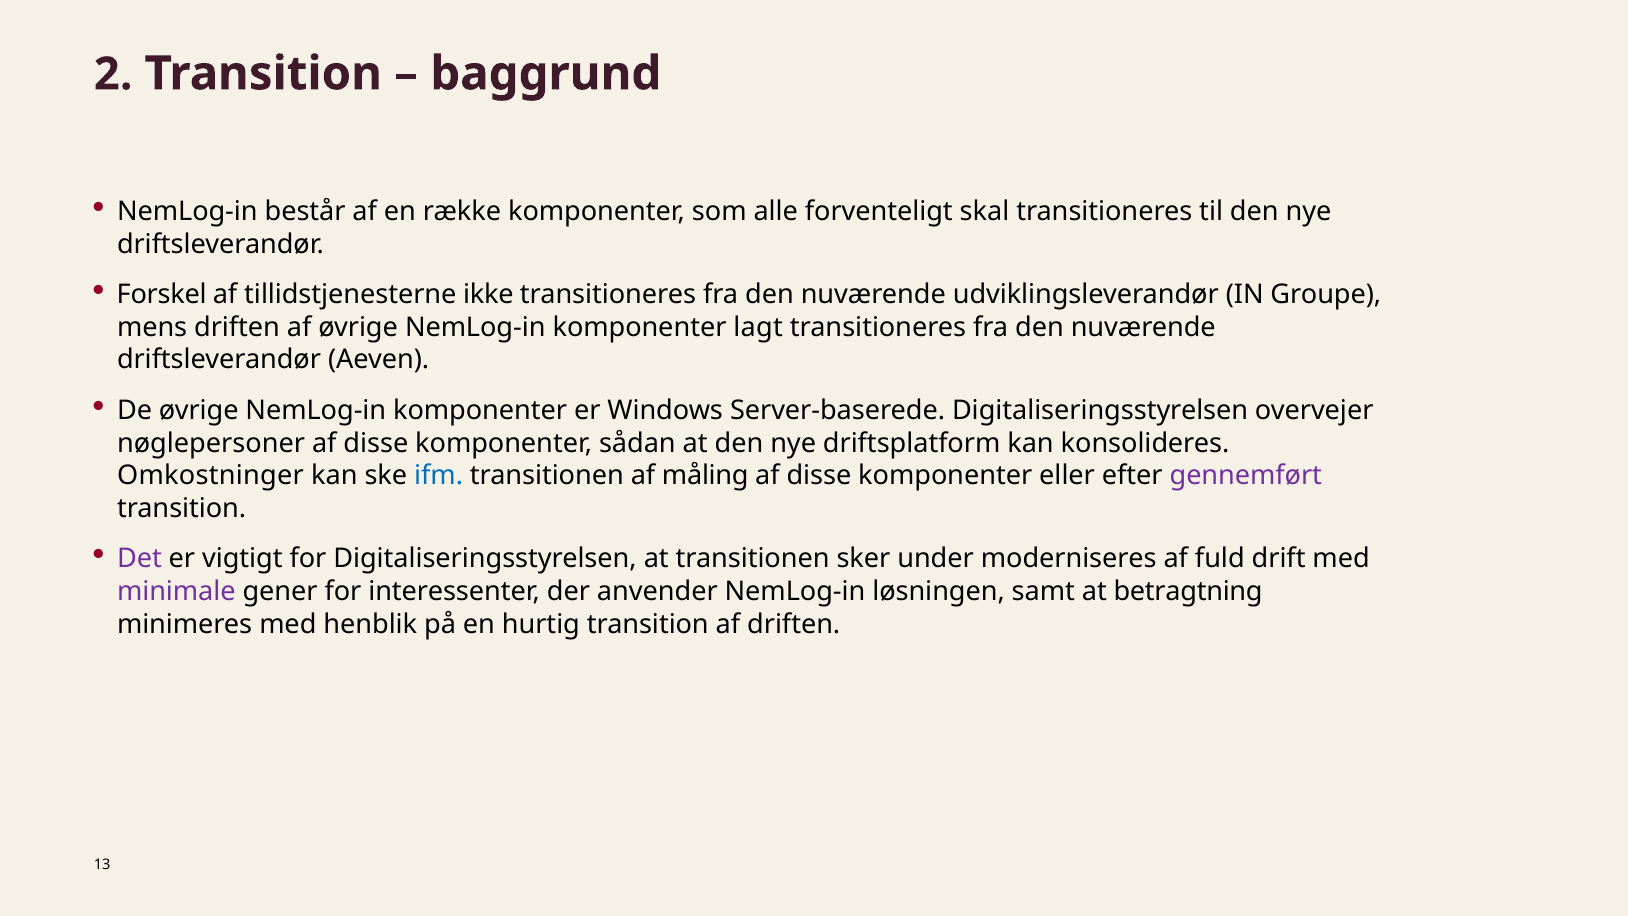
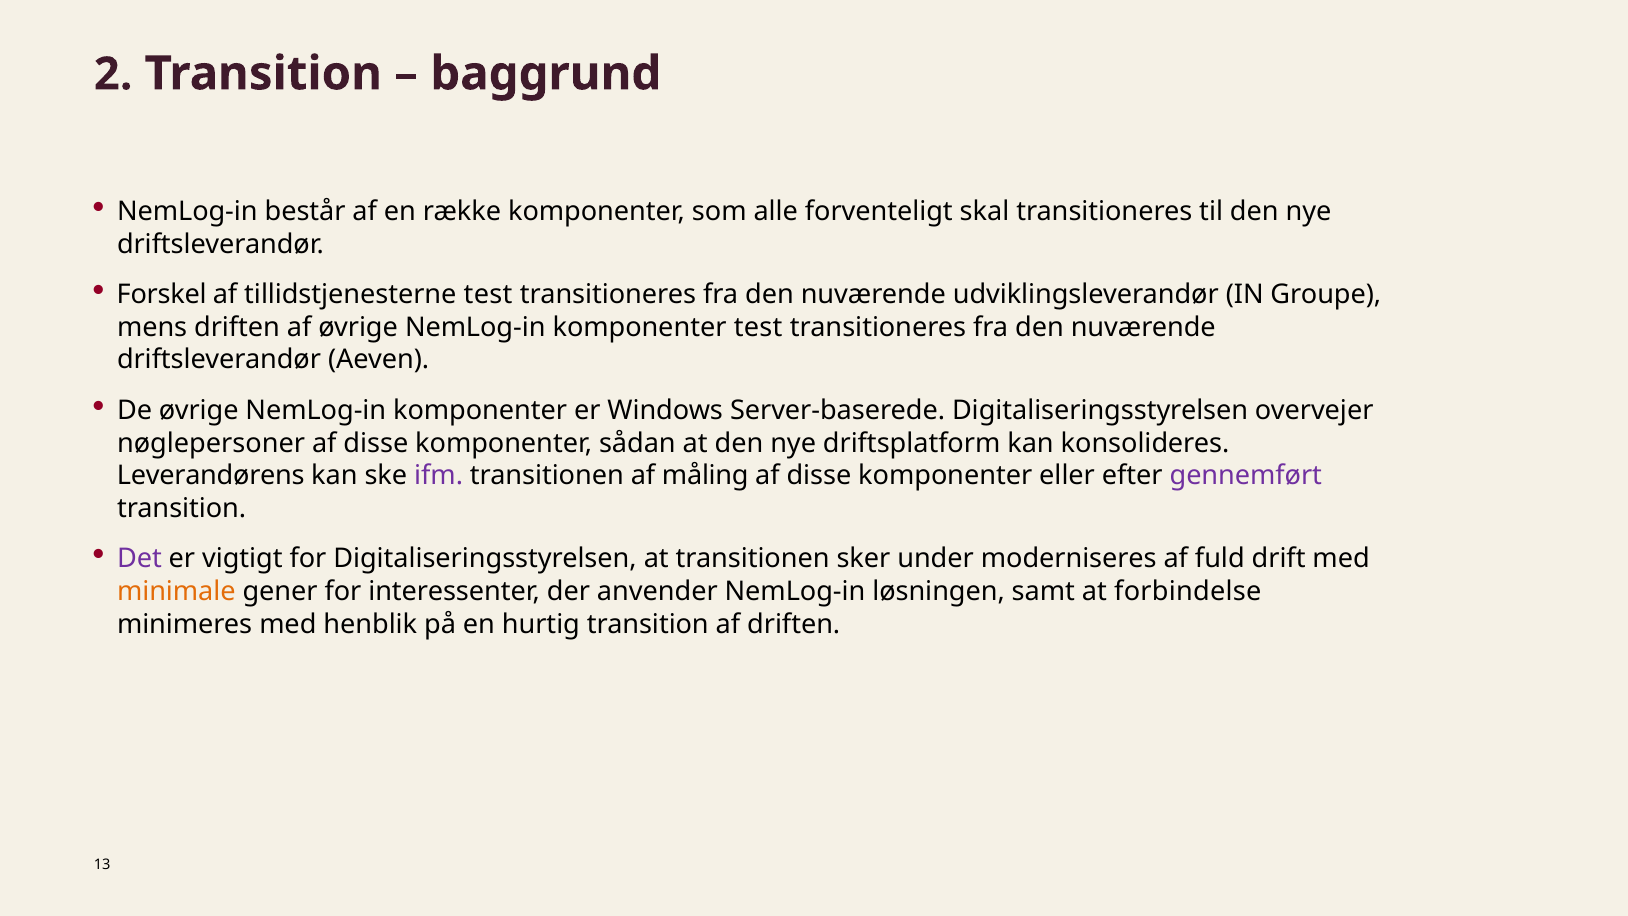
tillidstjenesterne ikke: ikke -> test
komponenter lagt: lagt -> test
Omkostninger: Omkostninger -> Leverandørens
ifm colour: blue -> purple
minimale colour: purple -> orange
betragtning: betragtning -> forbindelse
